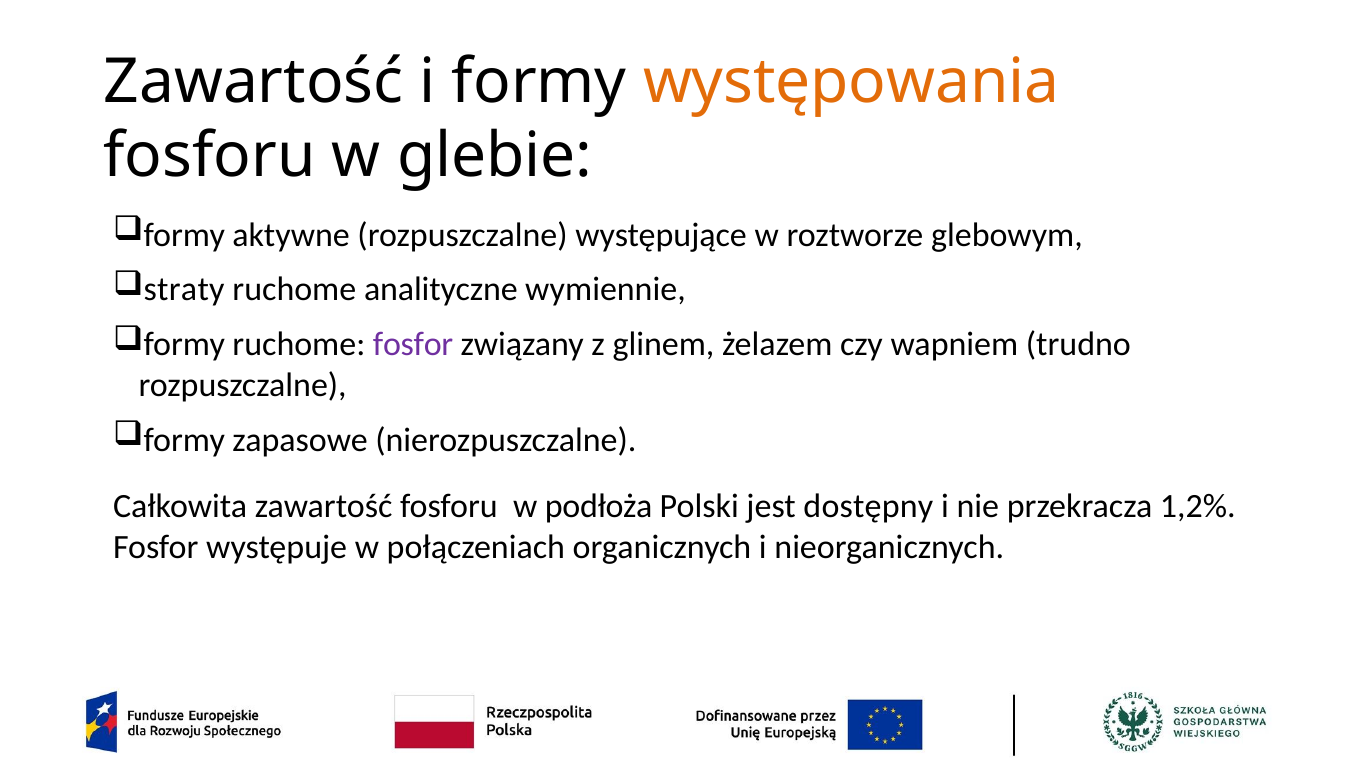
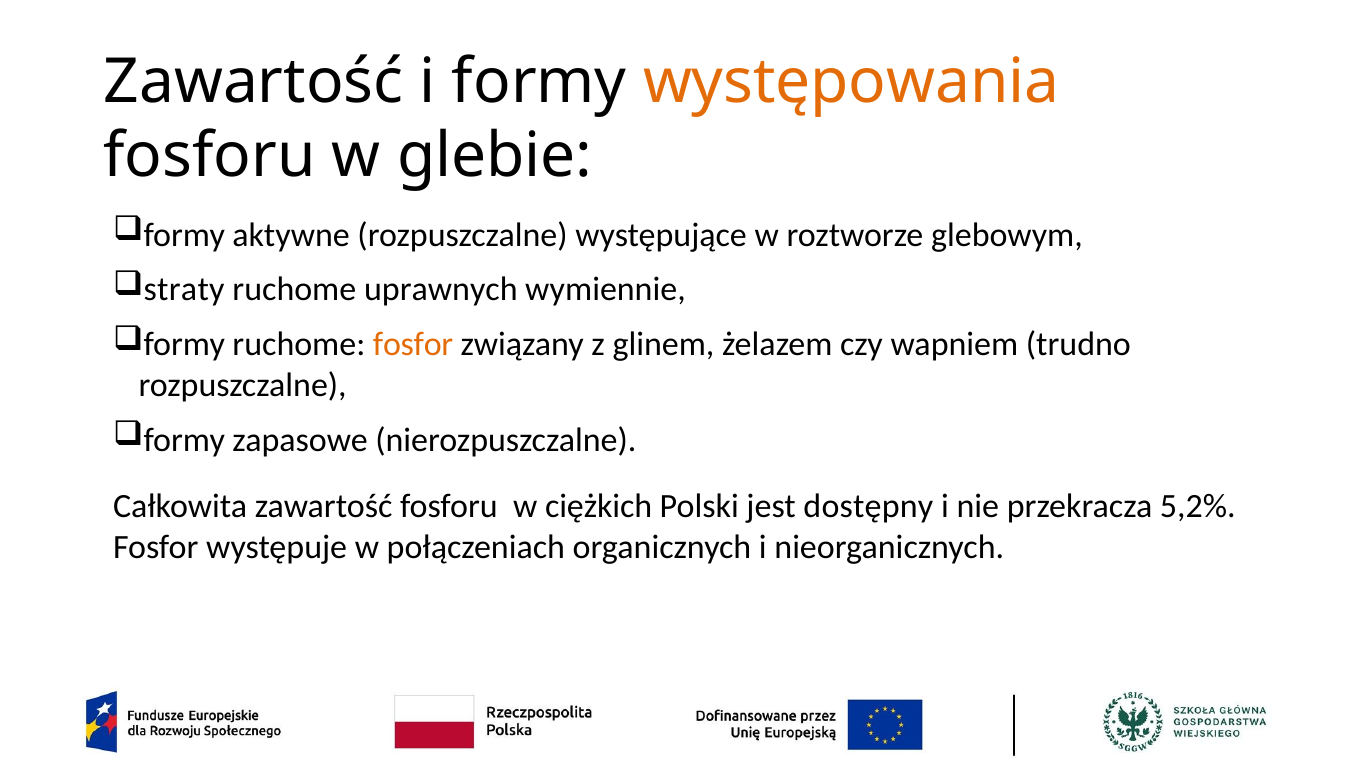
analityczne: analityczne -> uprawnych
fosfor at (413, 345) colour: purple -> orange
podłoża: podłoża -> ciężkich
1,2%: 1,2% -> 5,2%
